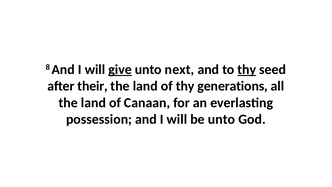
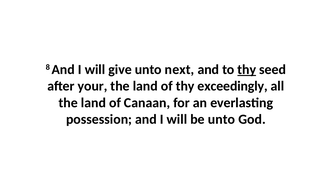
give underline: present -> none
their: their -> your
generations: generations -> exceedingly
